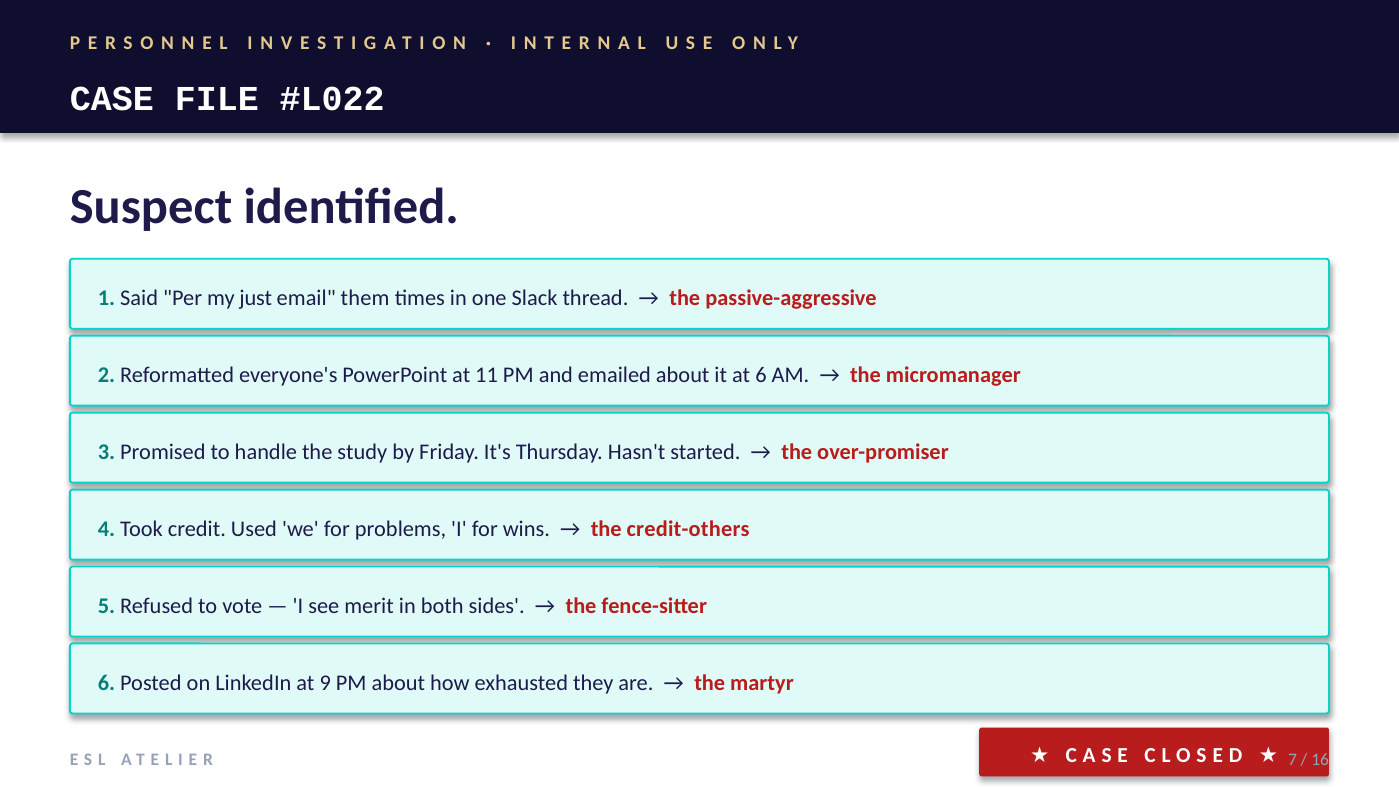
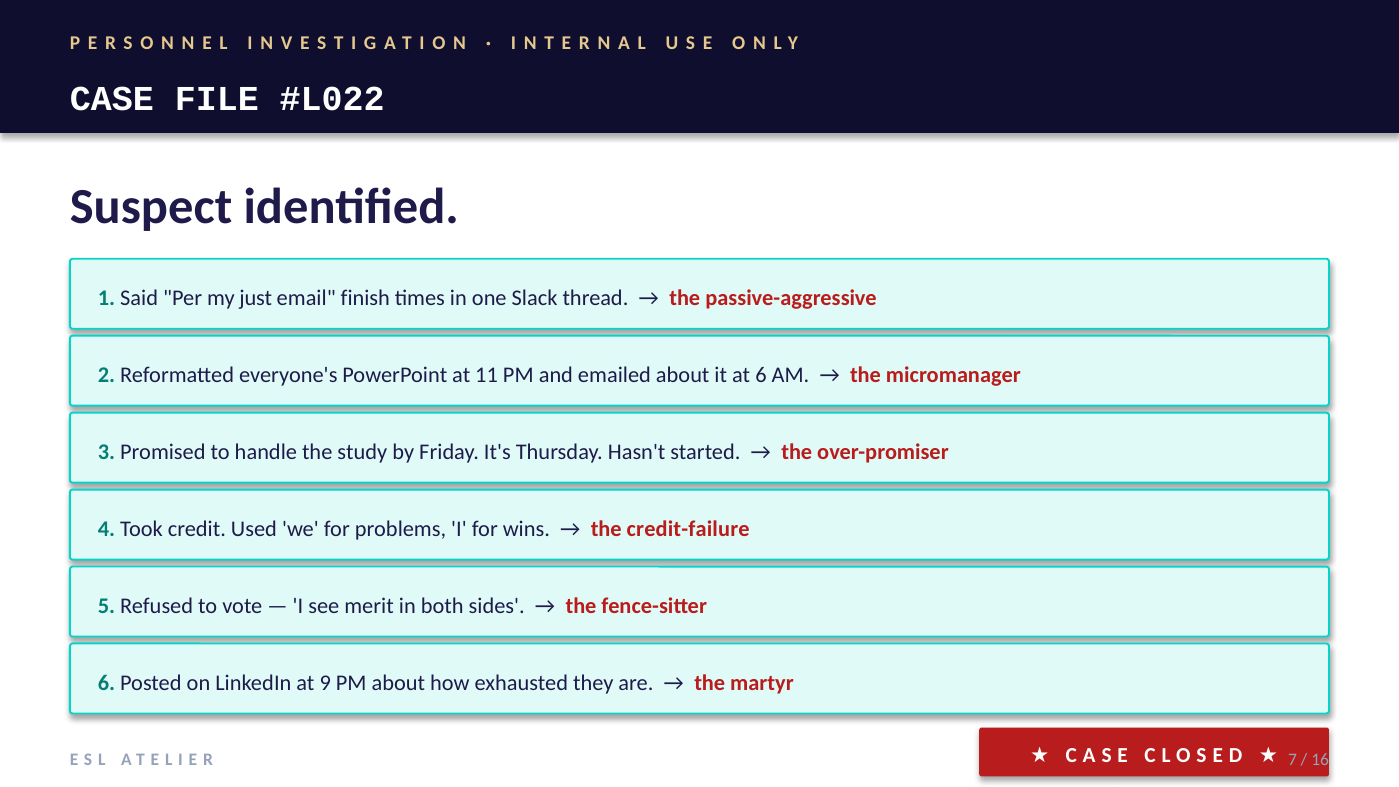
them: them -> finish
credit-others: credit-others -> credit-failure
